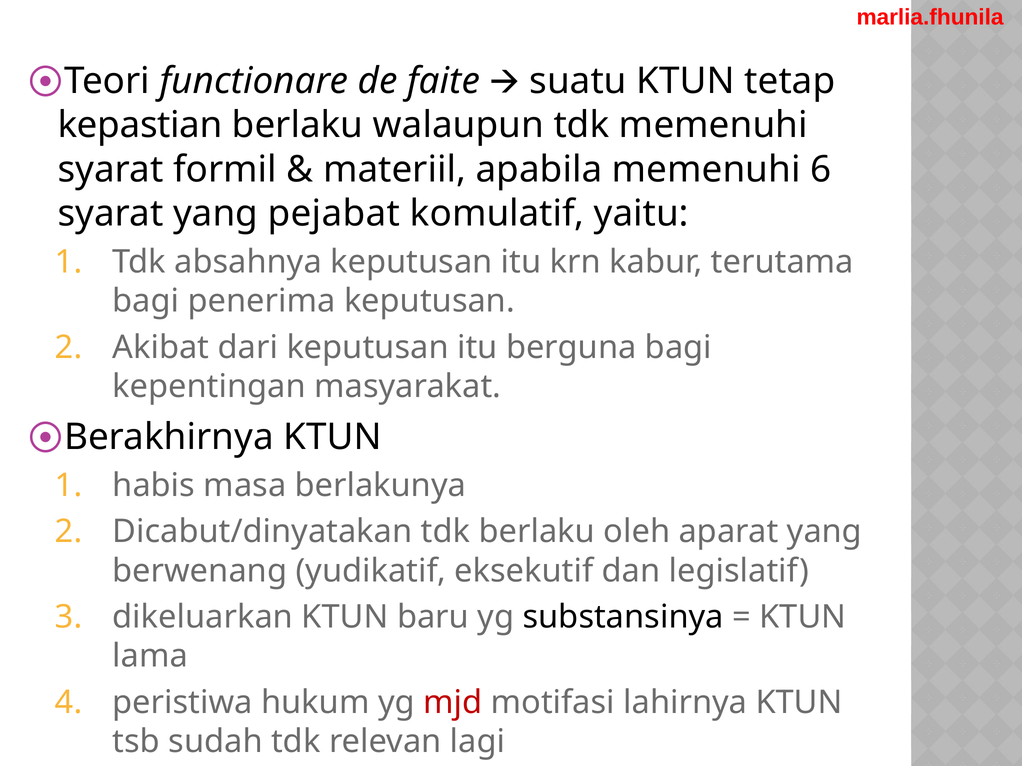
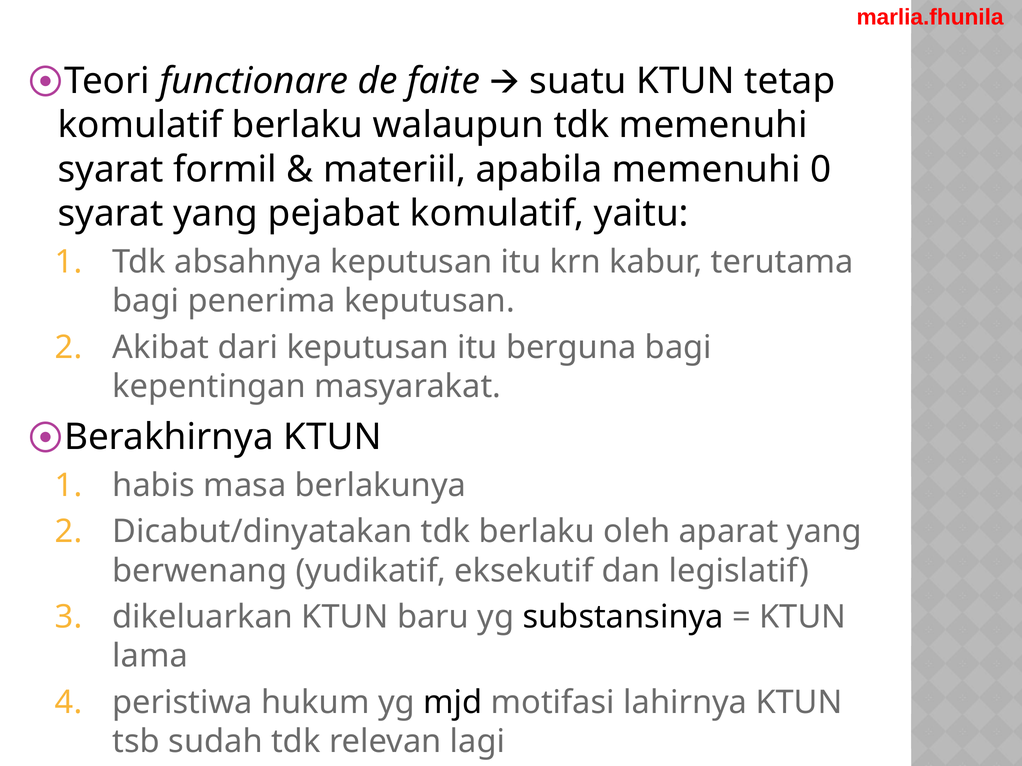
kepastian at (140, 125): kepastian -> komulatif
6: 6 -> 0
mjd colour: red -> black
